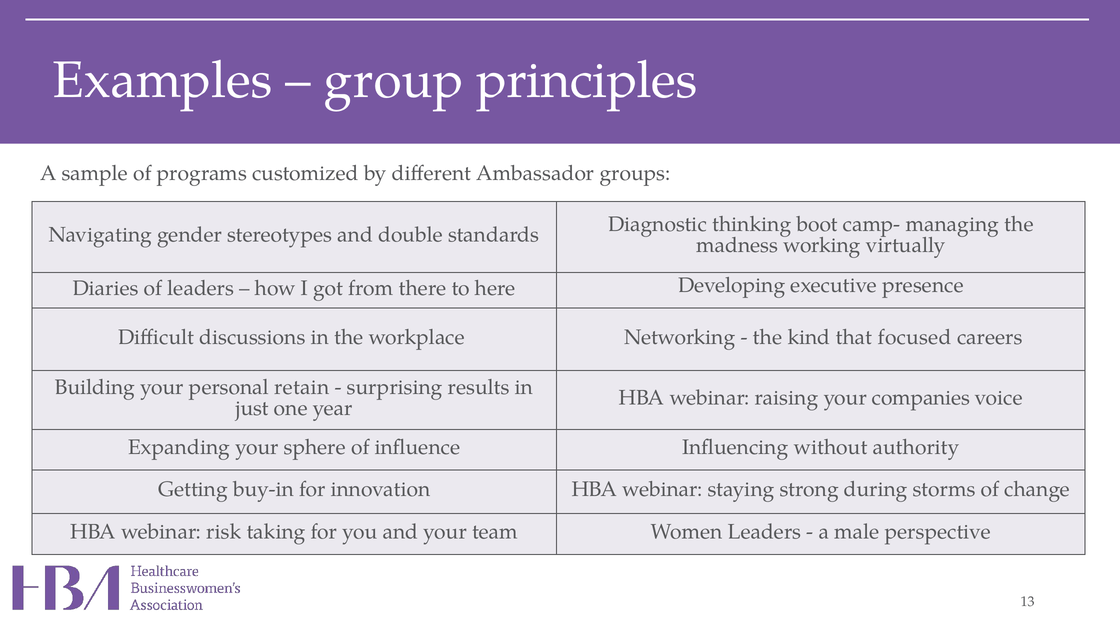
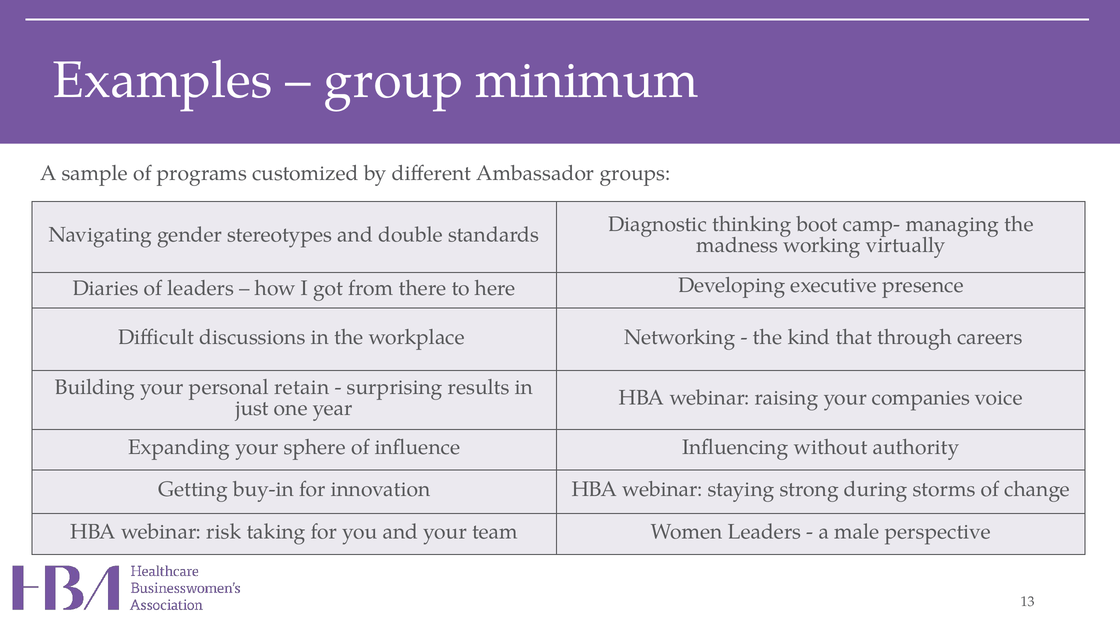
principles: principles -> minimum
focused: focused -> through
